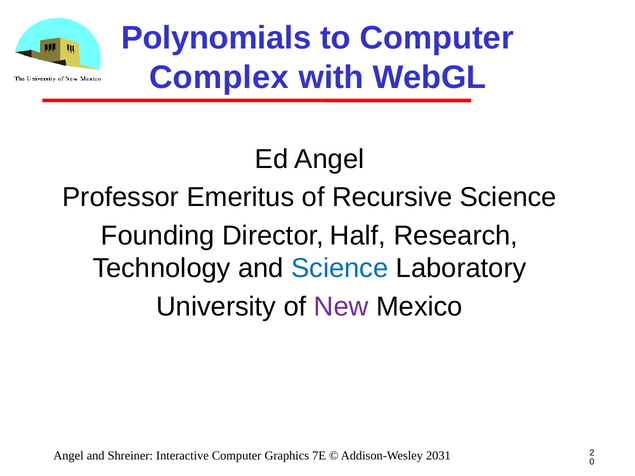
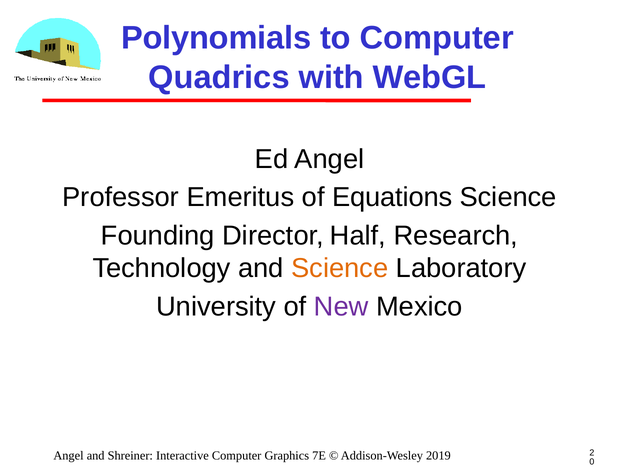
Complex: Complex -> Quadrics
Recursive: Recursive -> Equations
Science at (340, 269) colour: blue -> orange
2031: 2031 -> 2019
